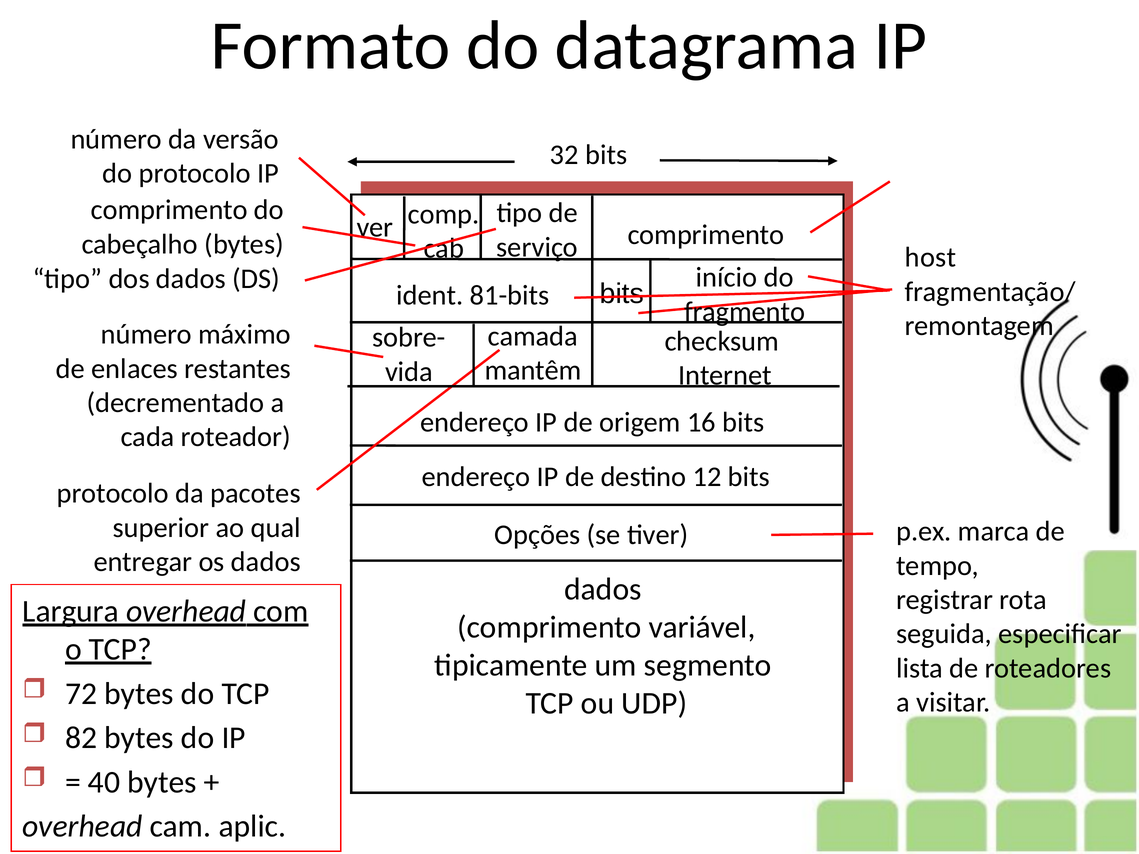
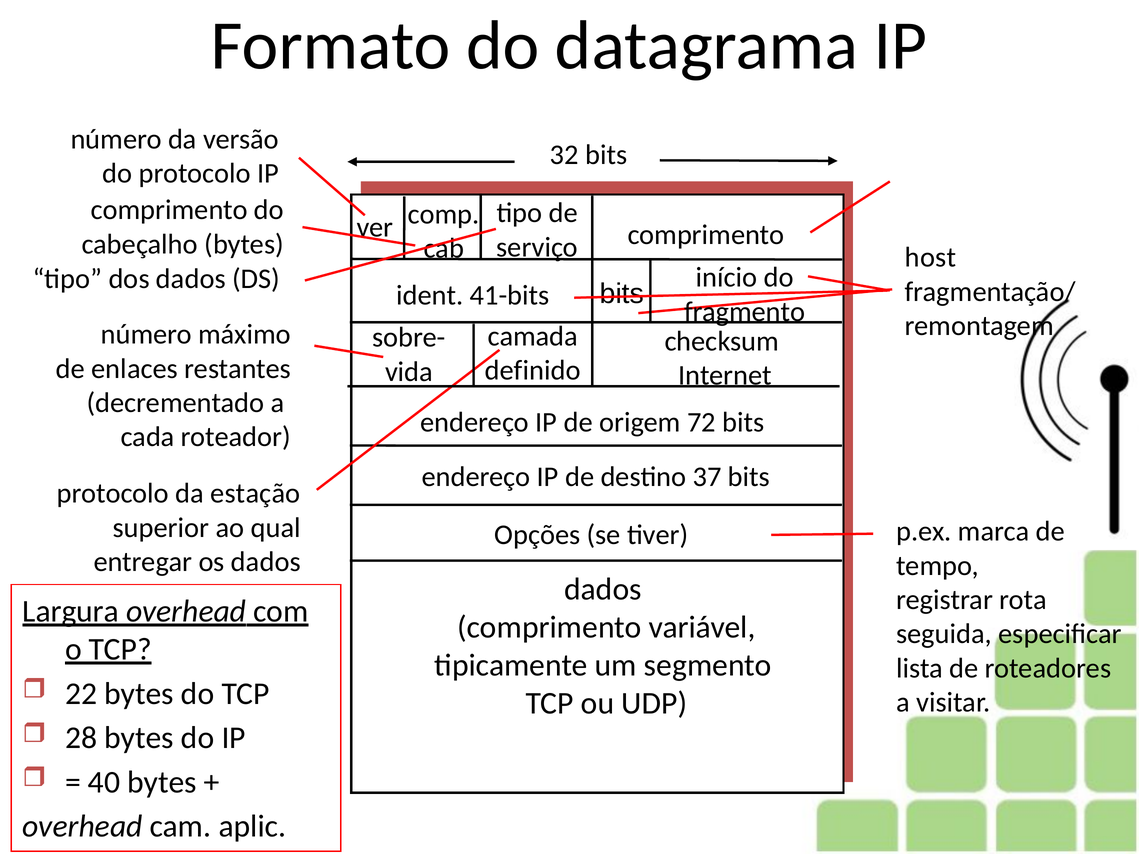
81-bits: 81-bits -> 41-bits
mantêm: mantêm -> definido
16: 16 -> 72
12: 12 -> 37
pacotes: pacotes -> estação
72: 72 -> 22
82: 82 -> 28
